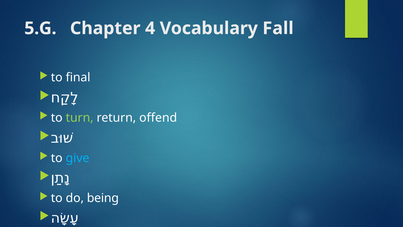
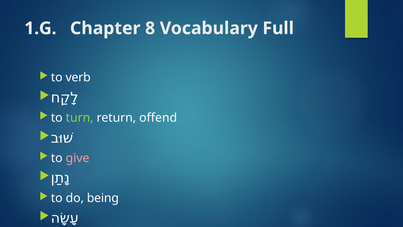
5.G: 5.G -> 1.G
4: 4 -> 8
Fall: Fall -> Full
final: final -> verb
give colour: light blue -> pink
